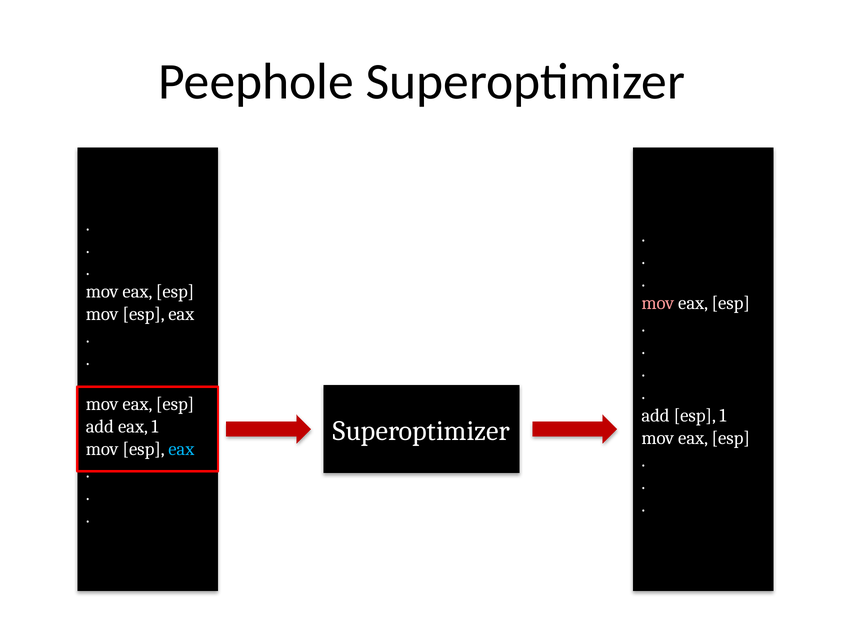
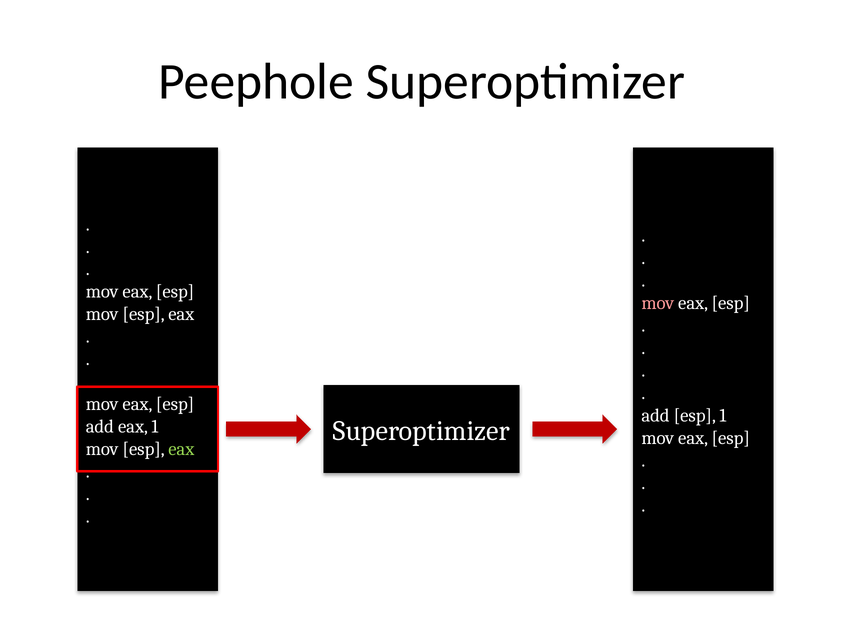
eax at (181, 449) colour: light blue -> light green
